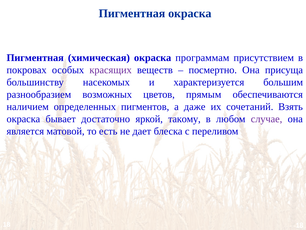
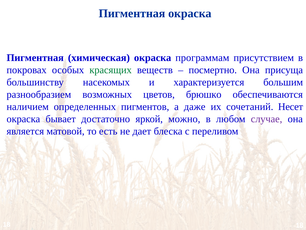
красящих colour: purple -> green
прямым: прямым -> брюшко
Взять: Взять -> Несет
такому: такому -> можно
